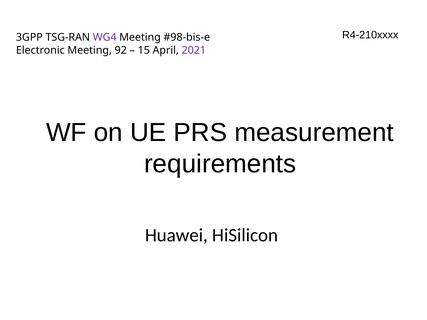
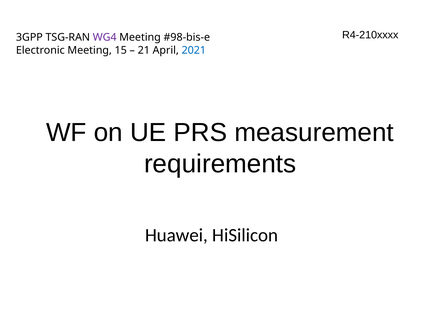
92: 92 -> 15
15: 15 -> 21
2021 colour: purple -> blue
